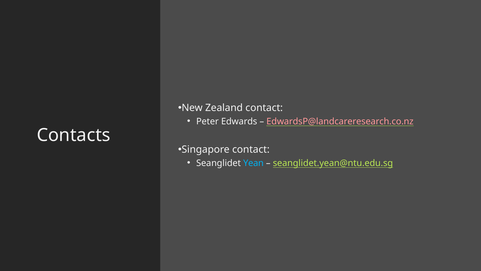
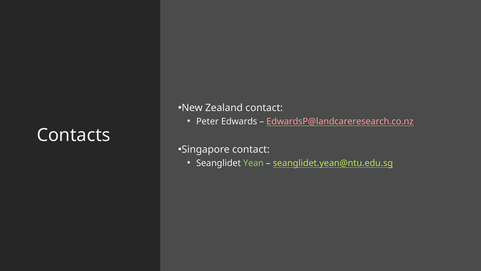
Yean colour: light blue -> light green
